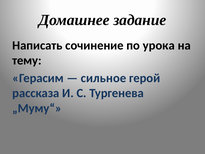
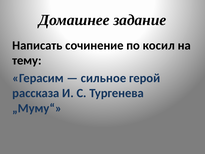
урока: урока -> косил
